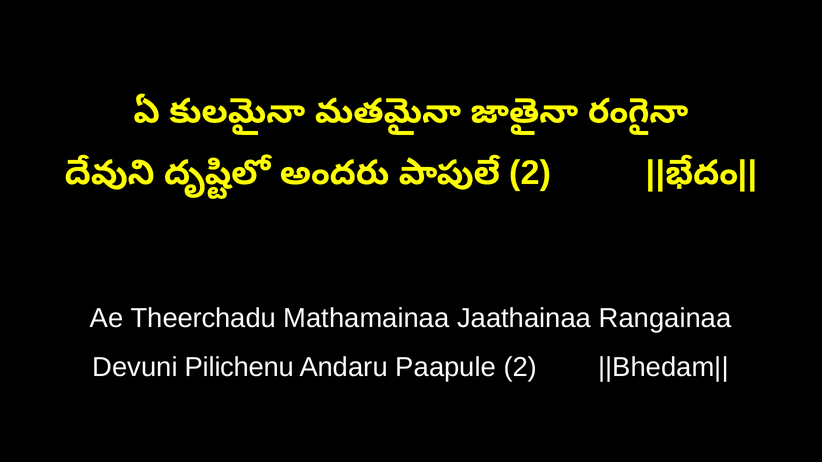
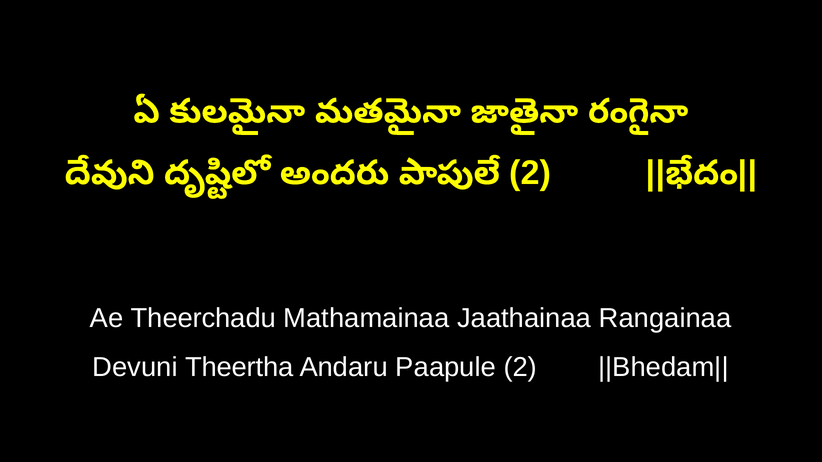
Pilichenu: Pilichenu -> Theertha
